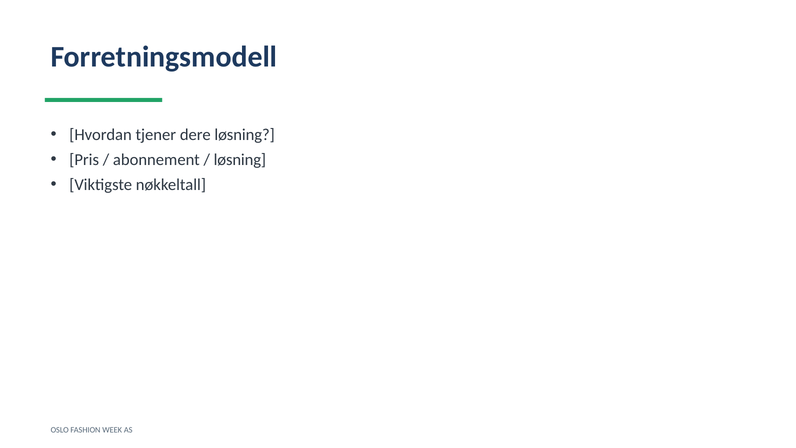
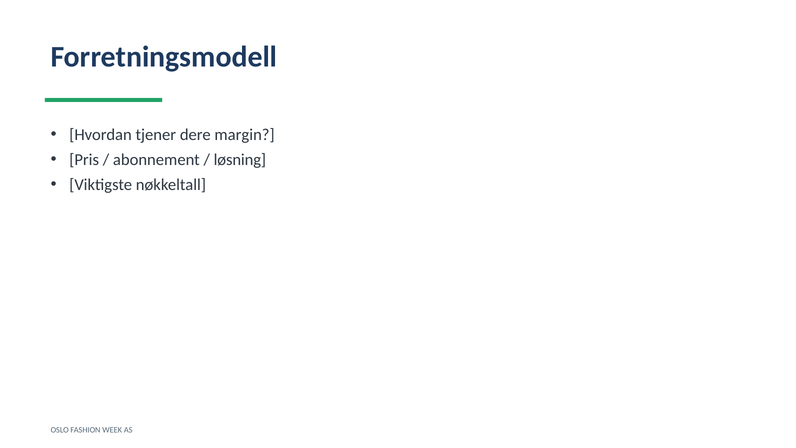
dere løsning: løsning -> margin
